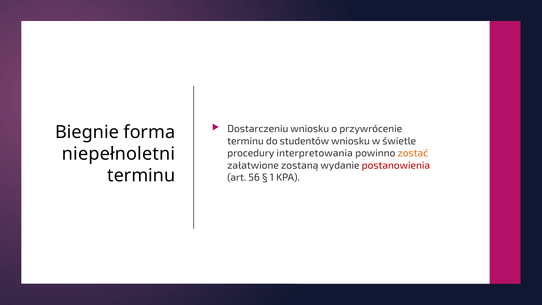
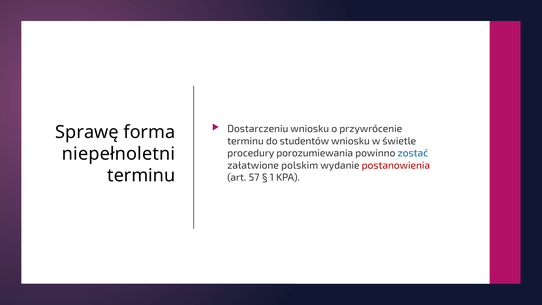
Biegnie: Biegnie -> Sprawę
interpretowania: interpretowania -> porozumiewania
zostać colour: orange -> blue
zostaną: zostaną -> polskim
56: 56 -> 57
